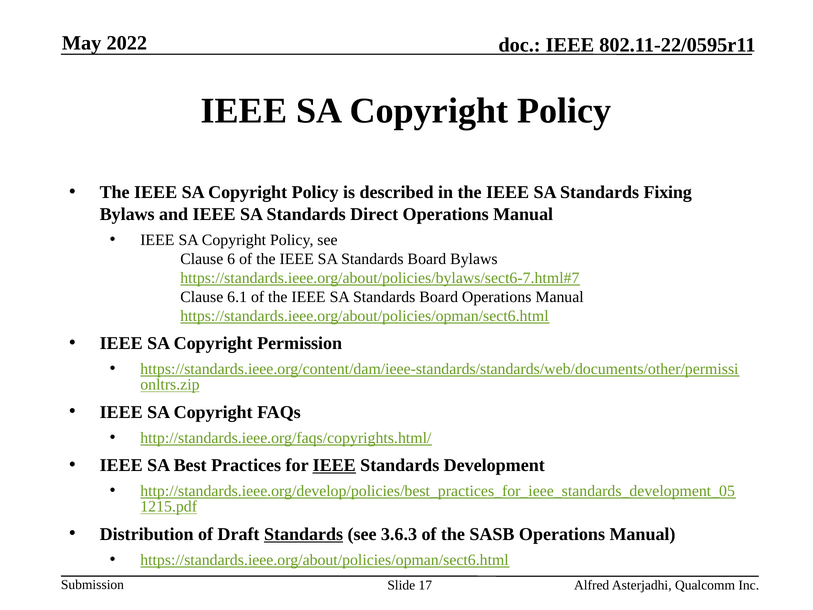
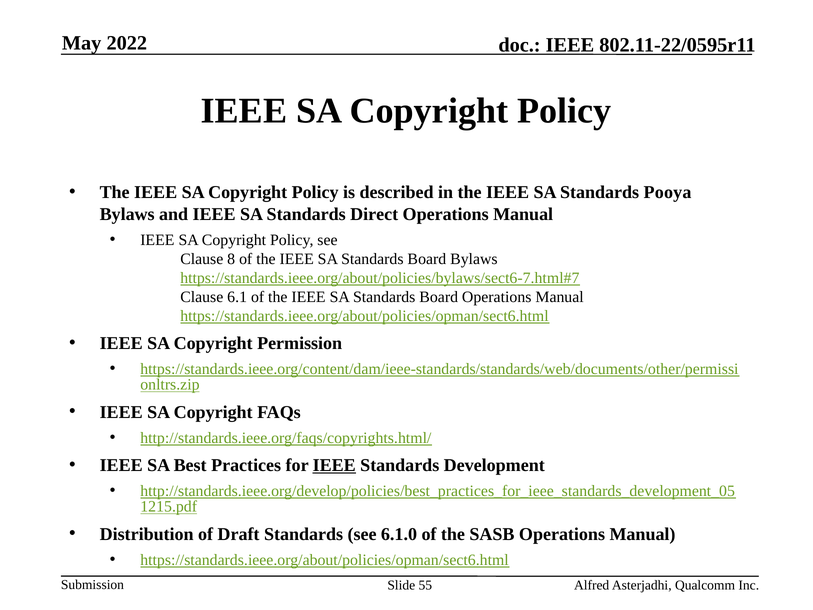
Fixing: Fixing -> Pooya
6: 6 -> 8
Standards at (304, 534) underline: present -> none
3.6.3: 3.6.3 -> 6.1.0
17: 17 -> 55
